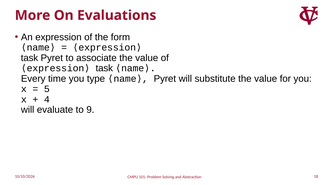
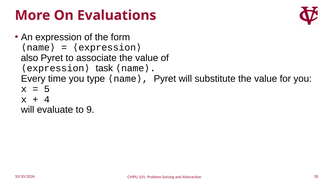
task at (30, 58): task -> also
